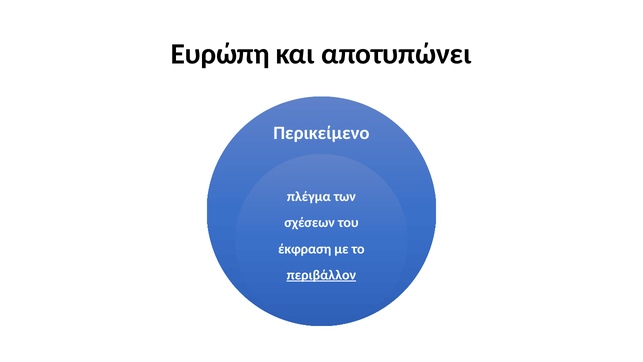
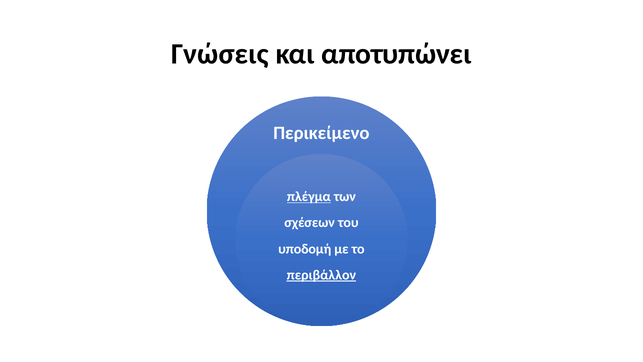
Ευρώπη: Ευρώπη -> Γνώσεις
πλέγμα underline: none -> present
έκφραση: έκφραση -> υποδομή
